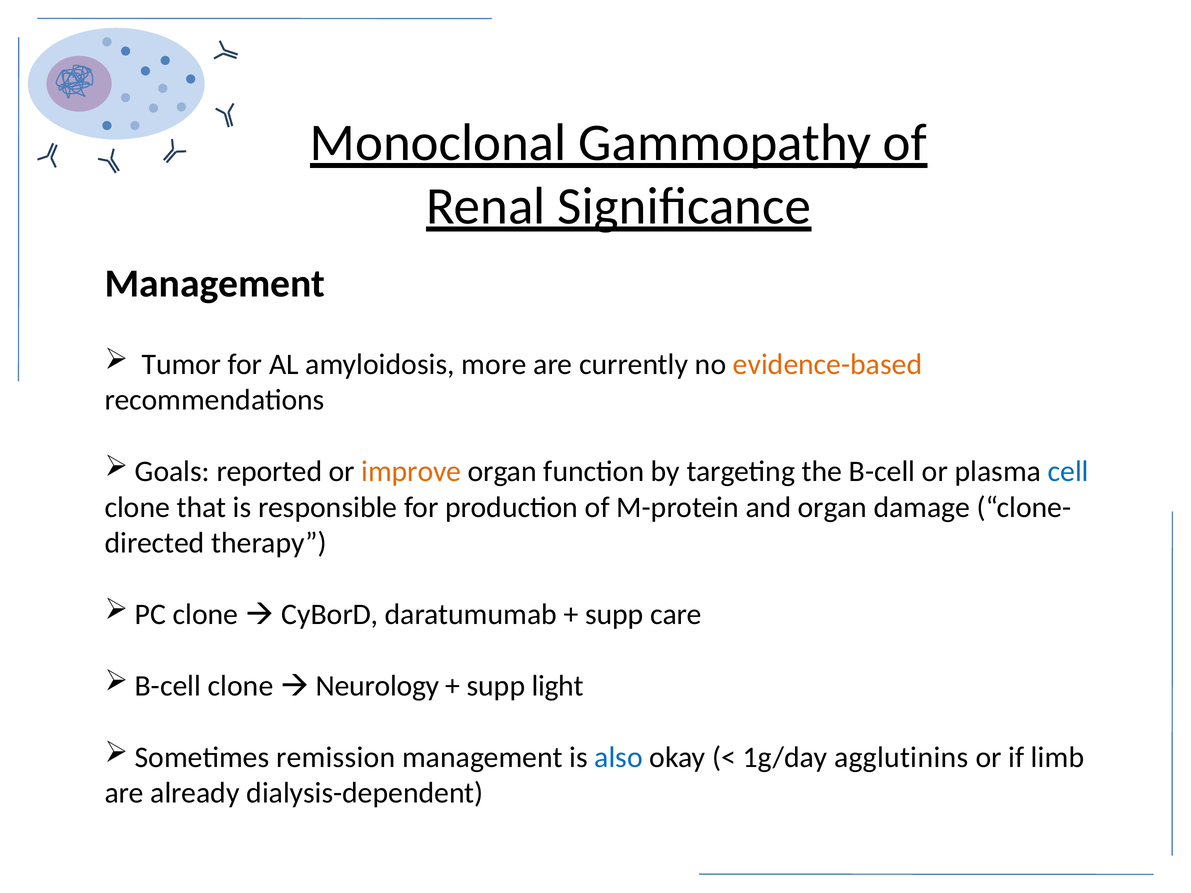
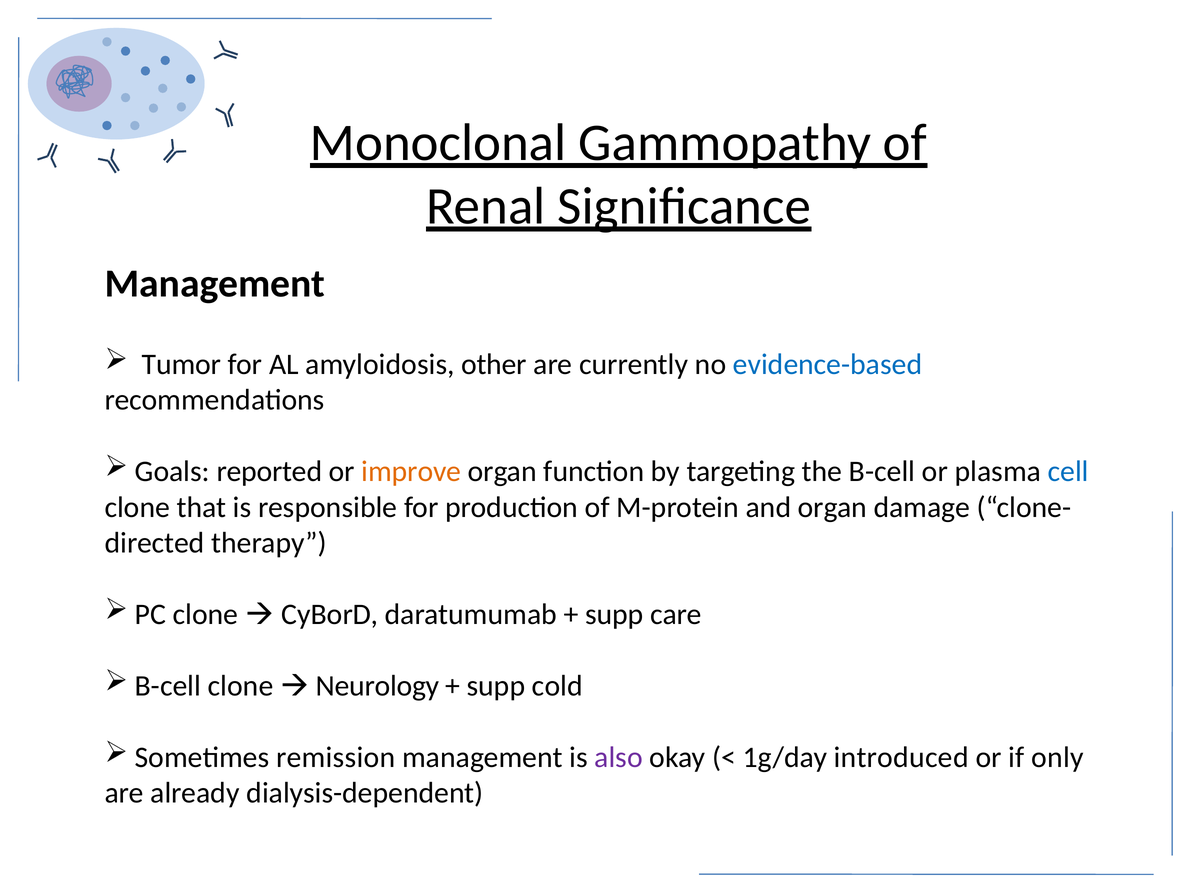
more: more -> other
evidence-based colour: orange -> blue
light: light -> cold
also colour: blue -> purple
agglutinins: agglutinins -> introduced
limb: limb -> only
